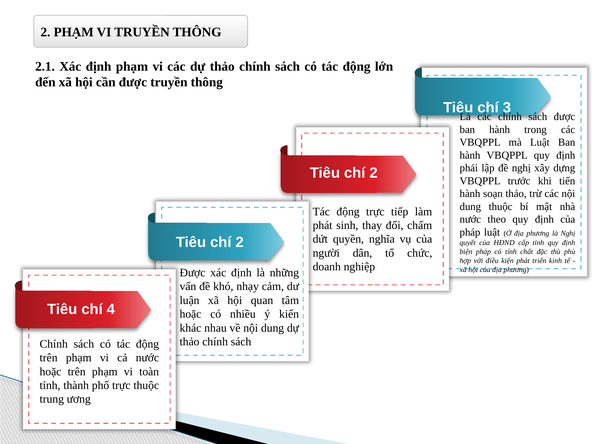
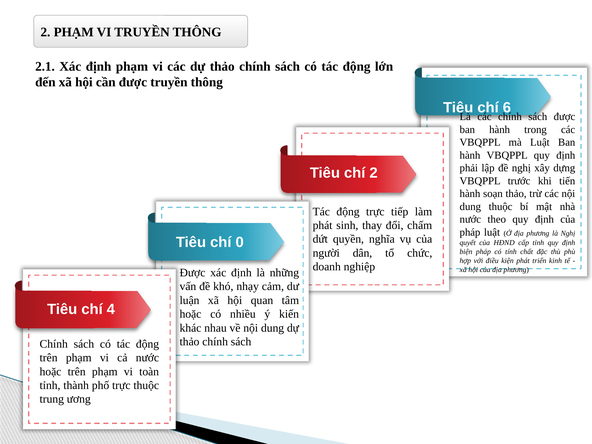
3: 3 -> 6
2 at (240, 242): 2 -> 0
